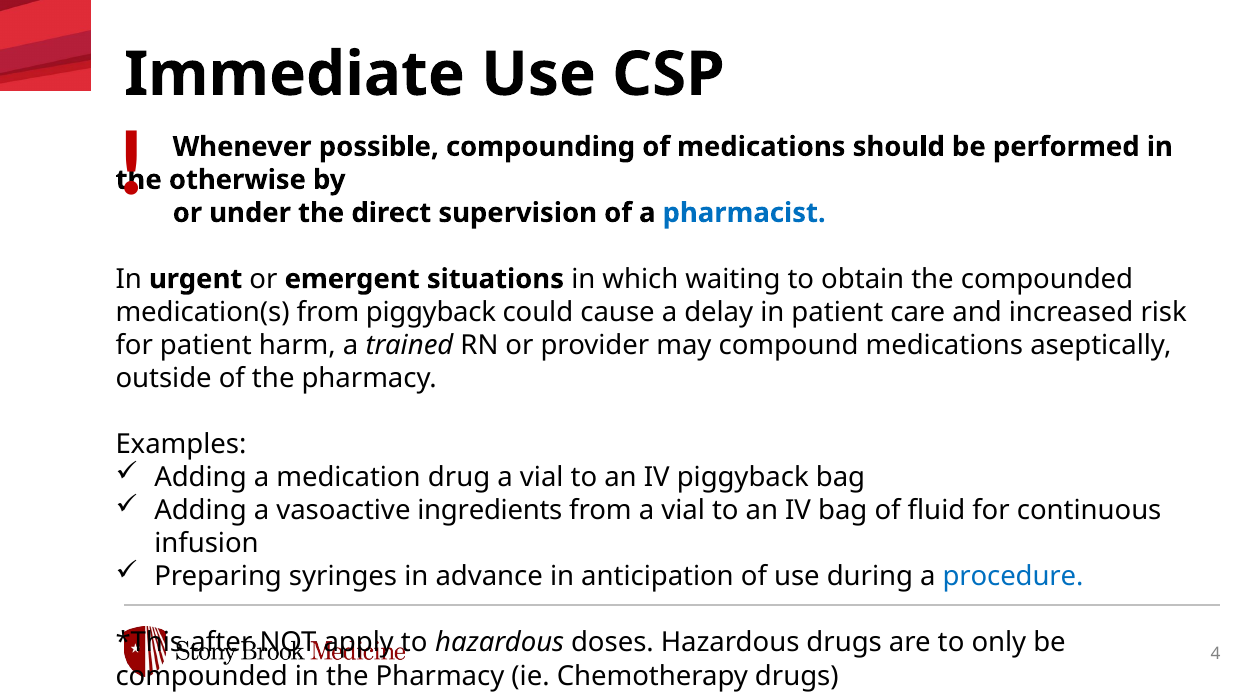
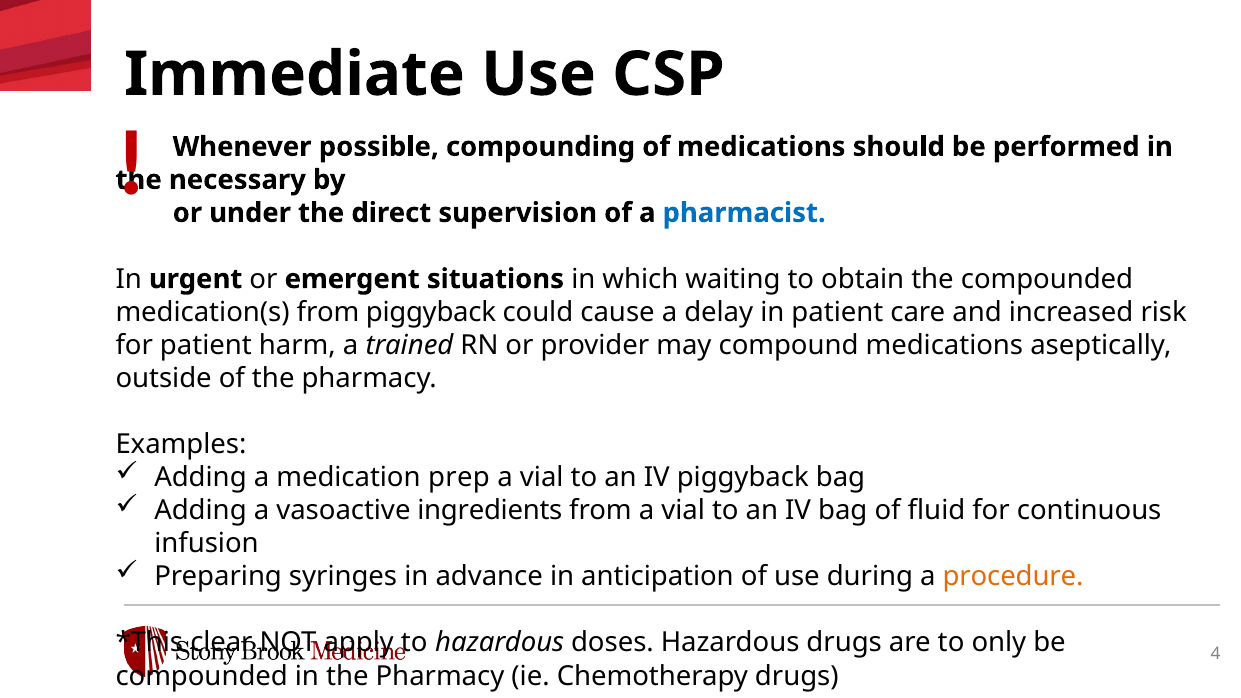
otherwise: otherwise -> necessary
drug: drug -> prep
procedure colour: blue -> orange
after: after -> clear
